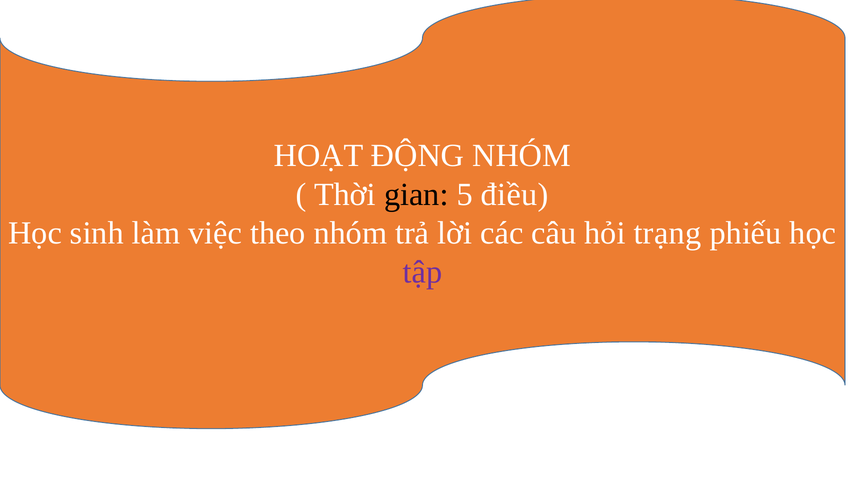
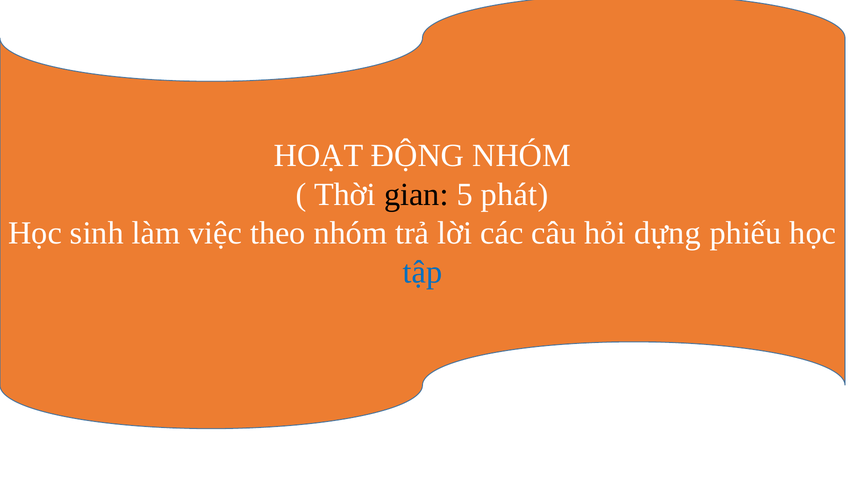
điều: điều -> phát
trạng: trạng -> dựng
tập colour: purple -> blue
